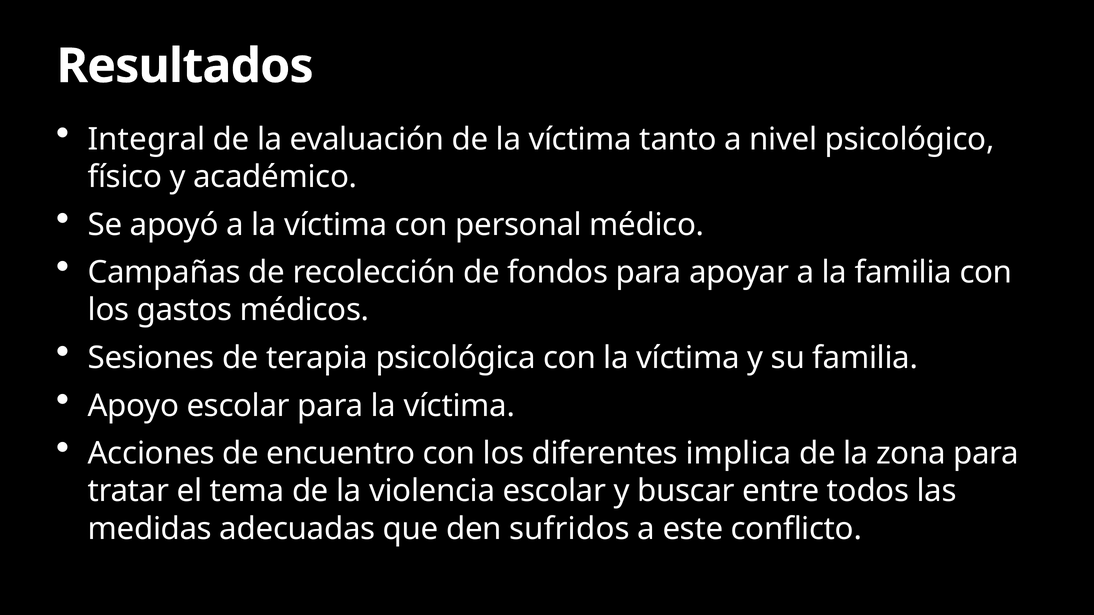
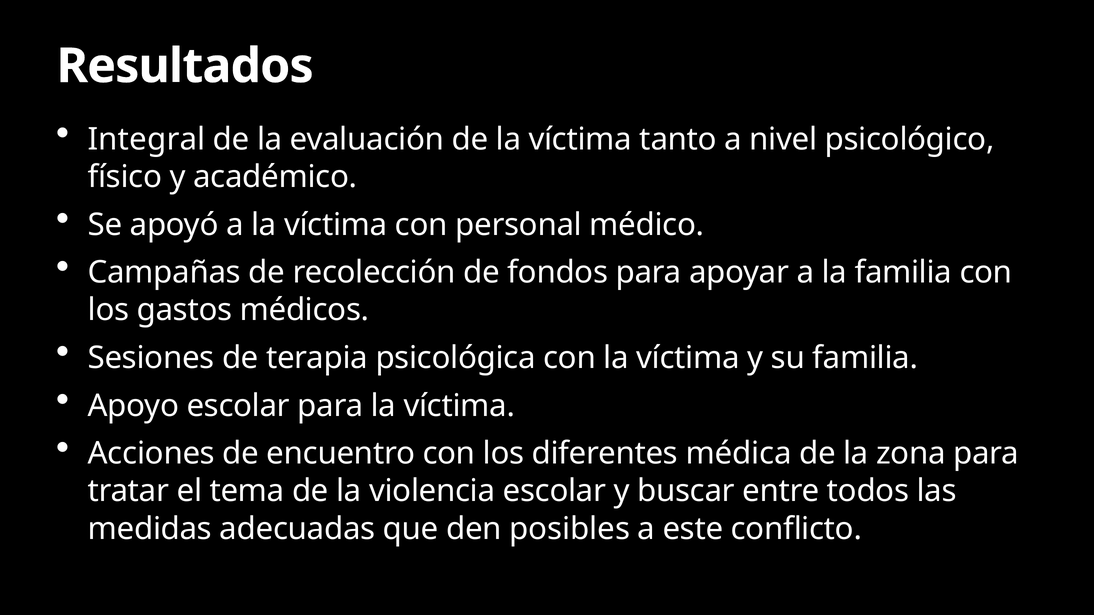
implica: implica -> médica
sufridos: sufridos -> posibles
